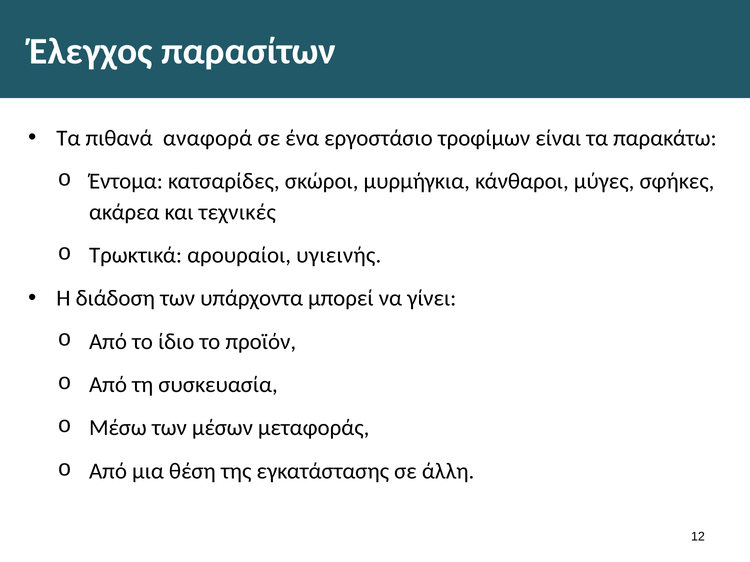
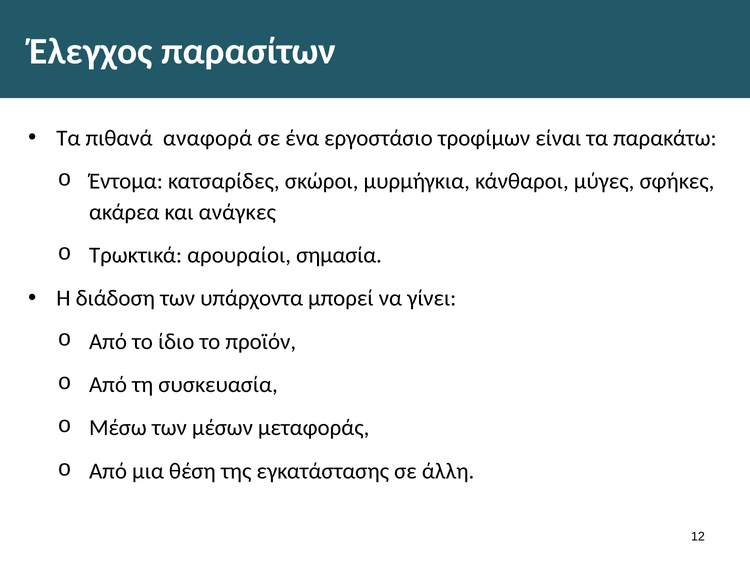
τεχνικές: τεχνικές -> ανάγκες
υγιεινής: υγιεινής -> σημασία
